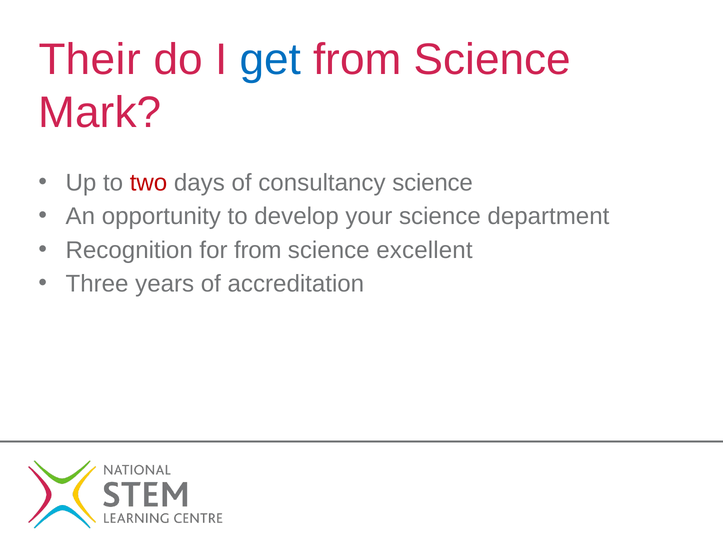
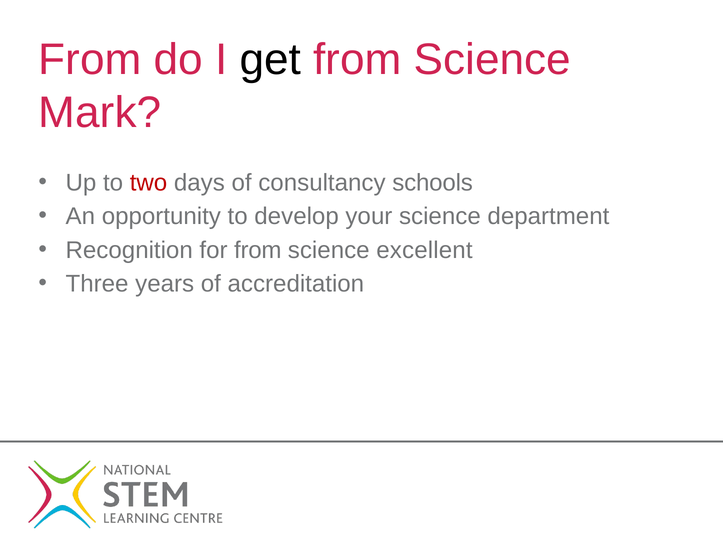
Their at (90, 60): Their -> From
get colour: blue -> black
consultancy science: science -> schools
